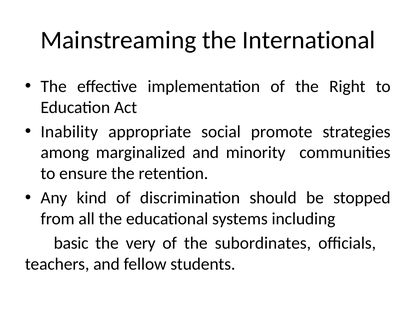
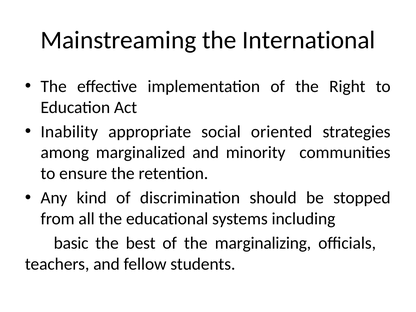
promote: promote -> oriented
very: very -> best
subordinates: subordinates -> marginalizing
